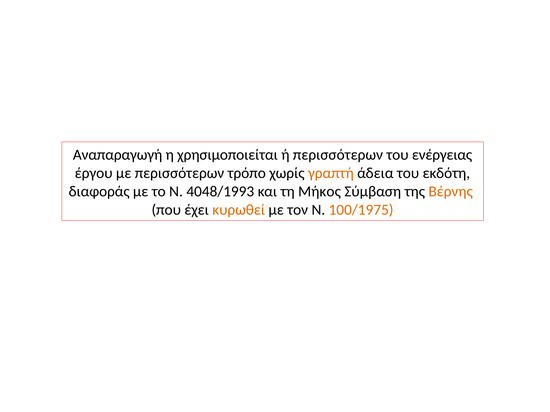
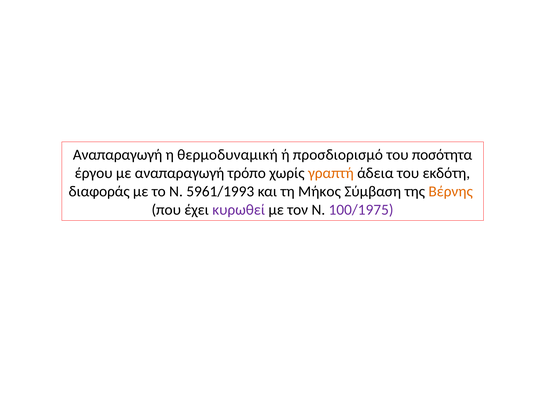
χρησιμοποιείται: χρησιμοποιείται -> θερμοδυναμική
ή περισσότερων: περισσότερων -> προσδιορισμό
ενέργειας: ενέργειας -> ποσότητα
με περισσότερων: περισσότερων -> αναπαραγωγή
4048/1993: 4048/1993 -> 5961/1993
κυρωθεί colour: orange -> purple
100/1975 colour: orange -> purple
